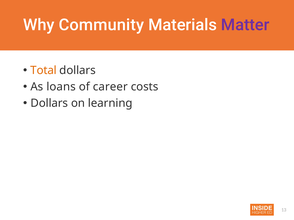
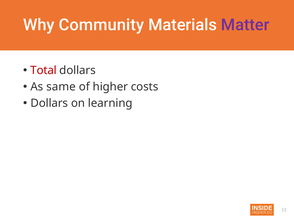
Total colour: orange -> red
loans: loans -> same
career: career -> higher
